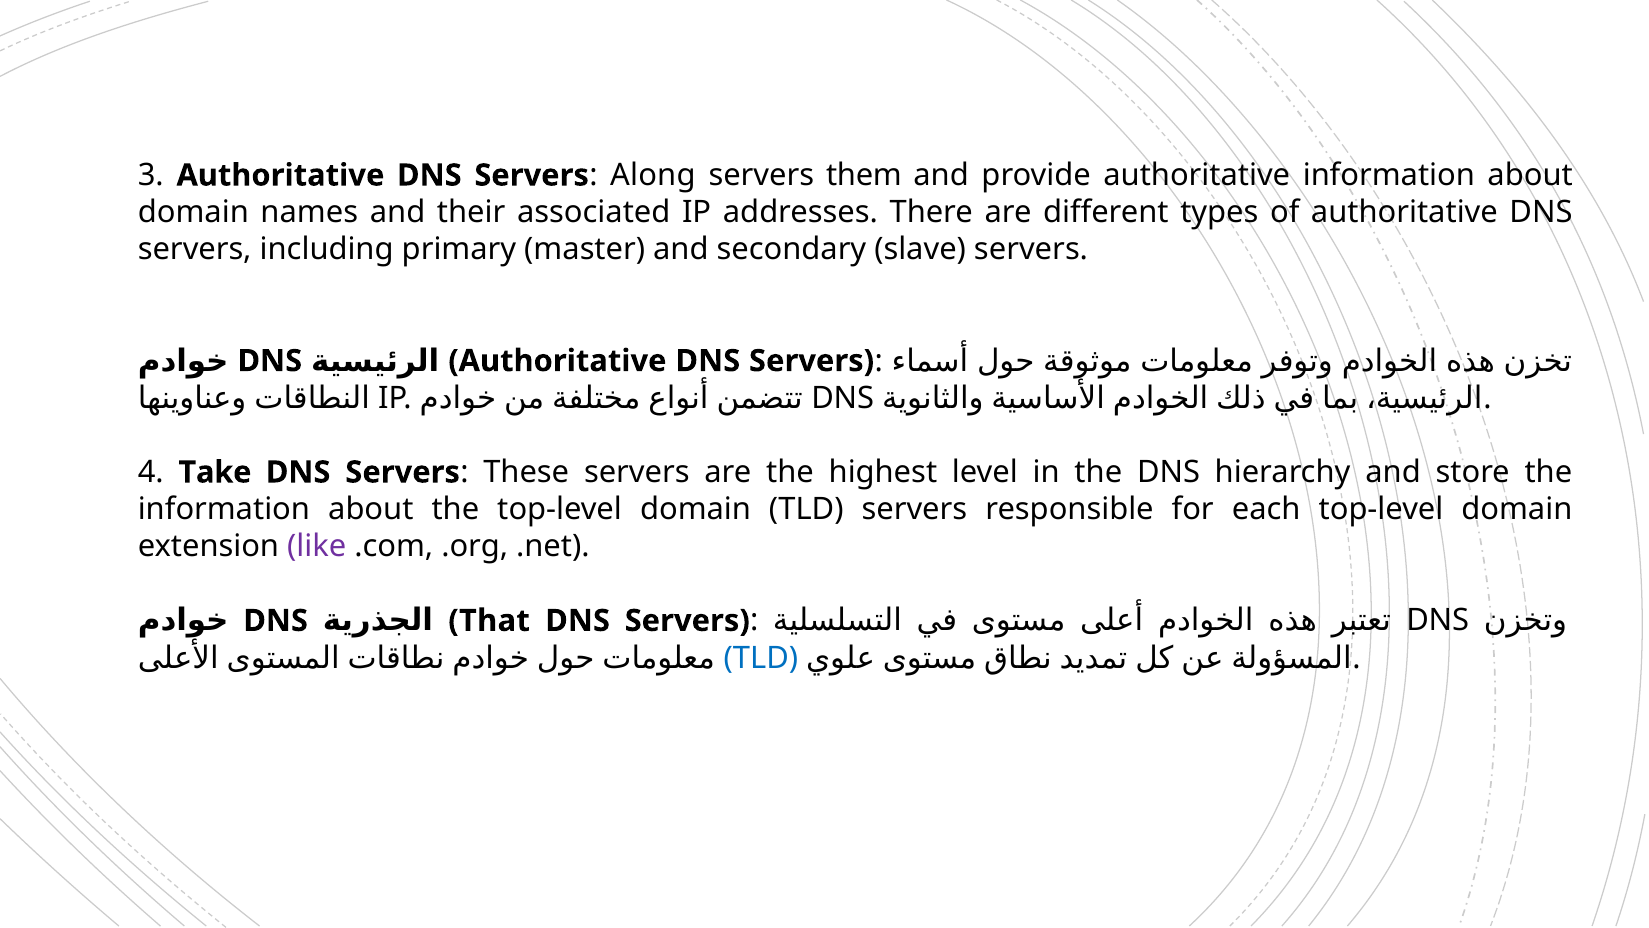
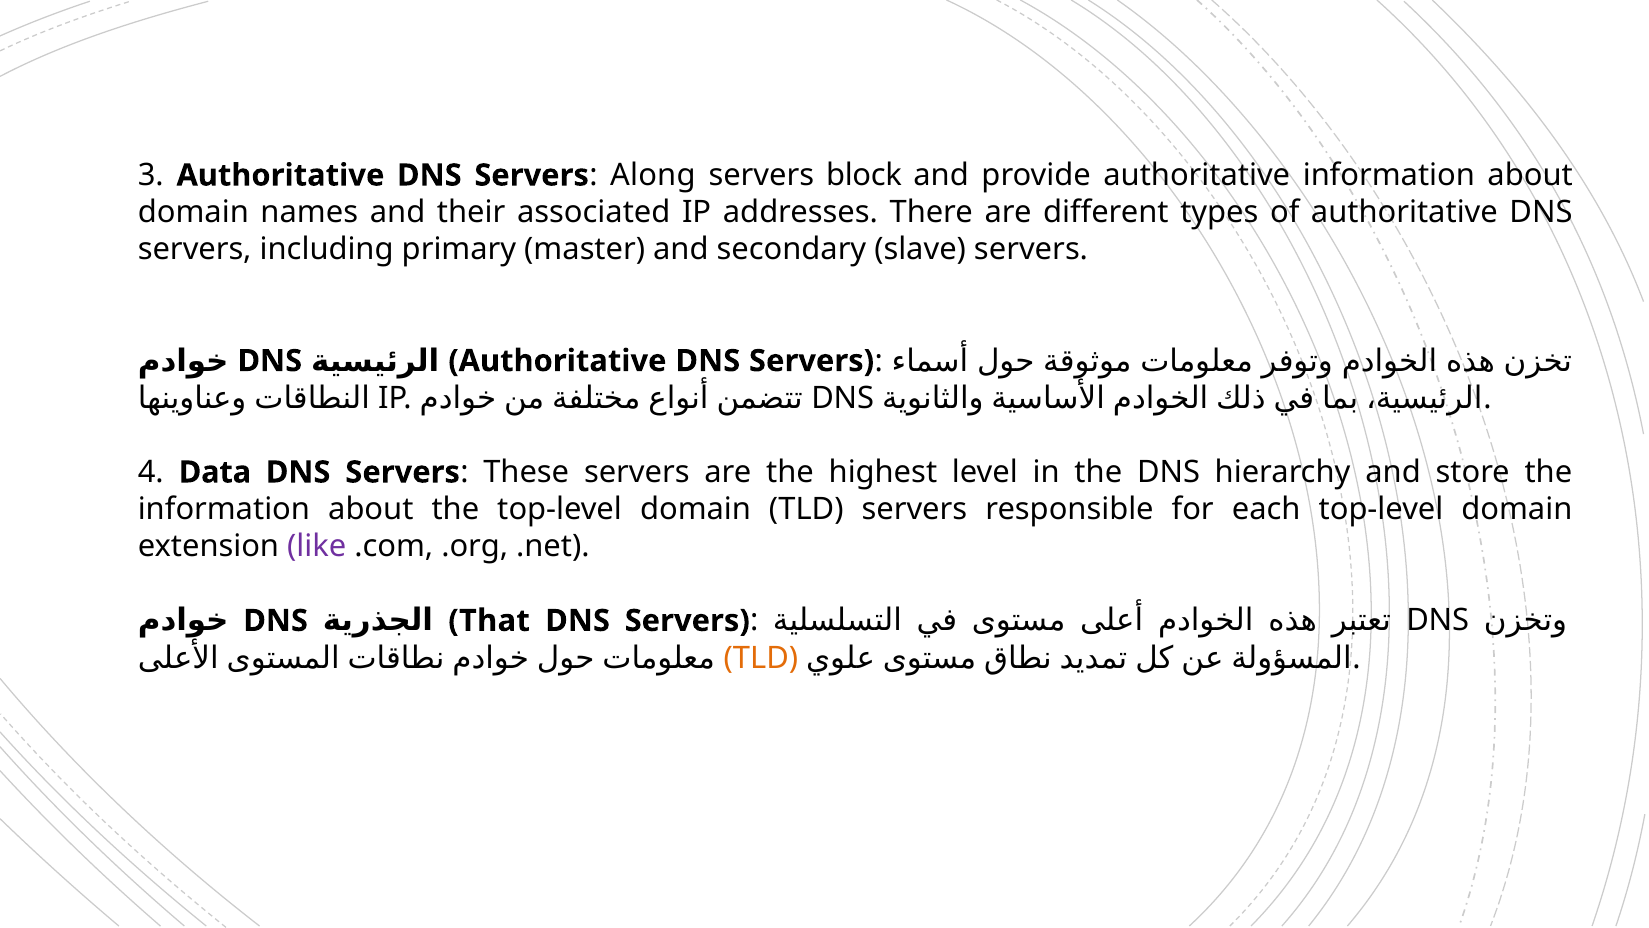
them: them -> block
Take: Take -> Data
TLD at (761, 658) colour: blue -> orange
